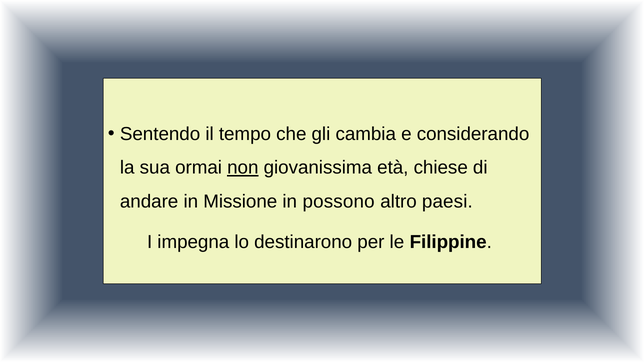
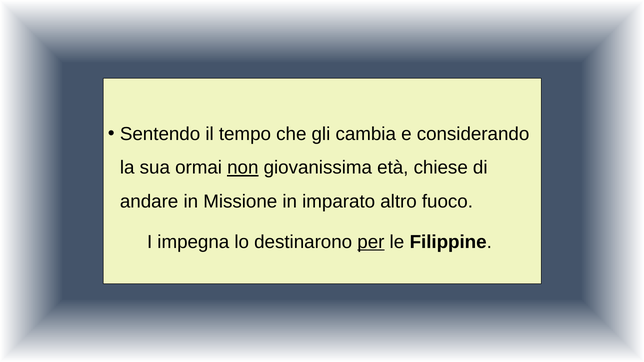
possono: possono -> imparato
paesi: paesi -> fuoco
per underline: none -> present
